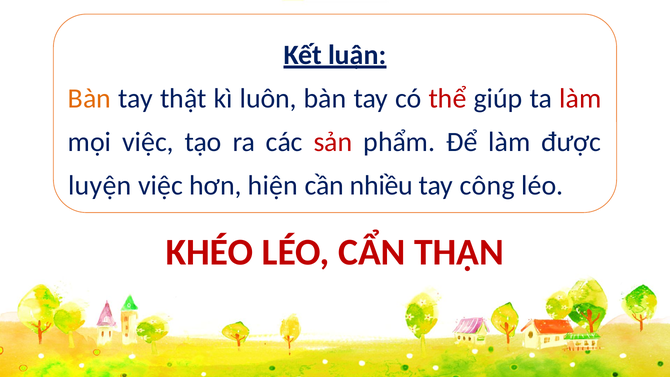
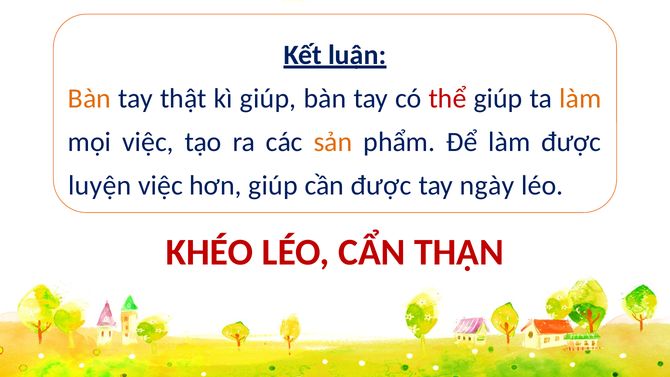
kì luôn: luôn -> giúp
làm at (580, 98) colour: red -> orange
sản colour: red -> orange
hơn hiện: hiện -> giúp
cần nhiều: nhiều -> được
công: công -> ngày
